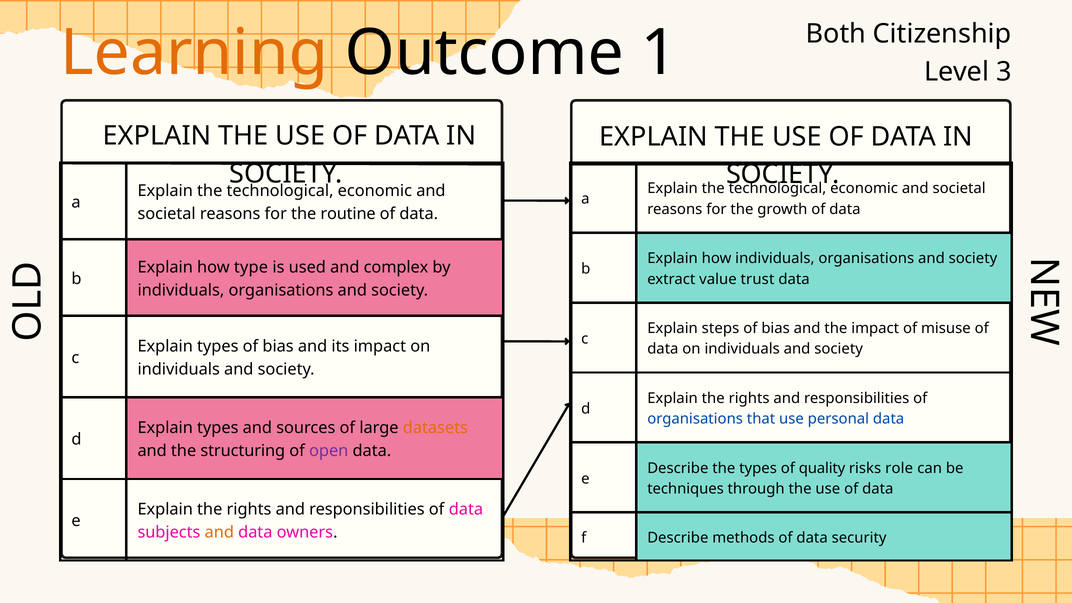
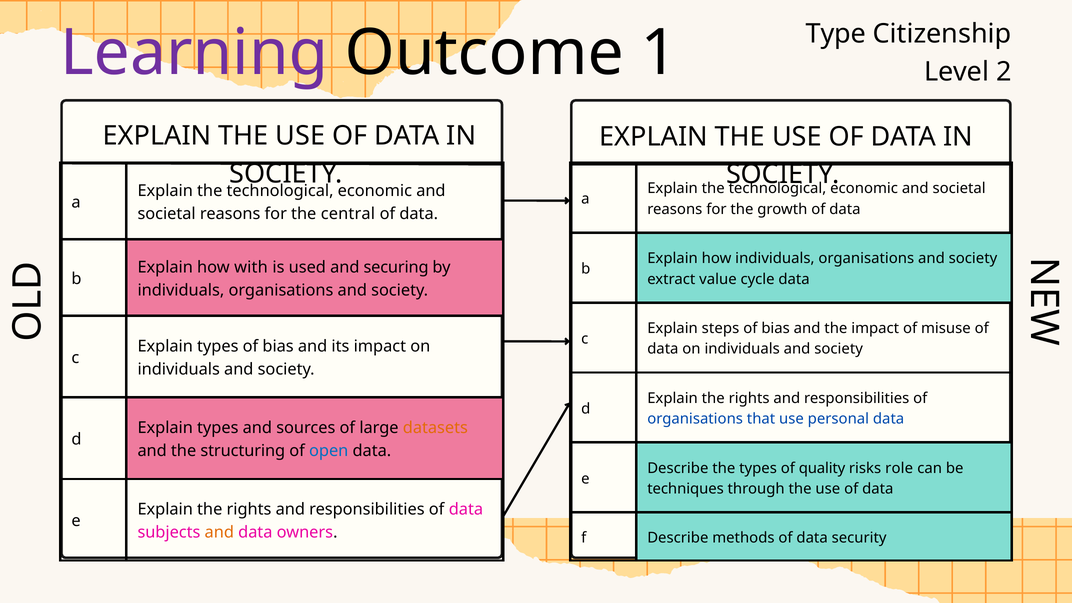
Learning colour: orange -> purple
Both: Both -> Type
3: 3 -> 2
routine: routine -> central
type: type -> with
complex: complex -> securing
trust: trust -> cycle
open colour: purple -> blue
